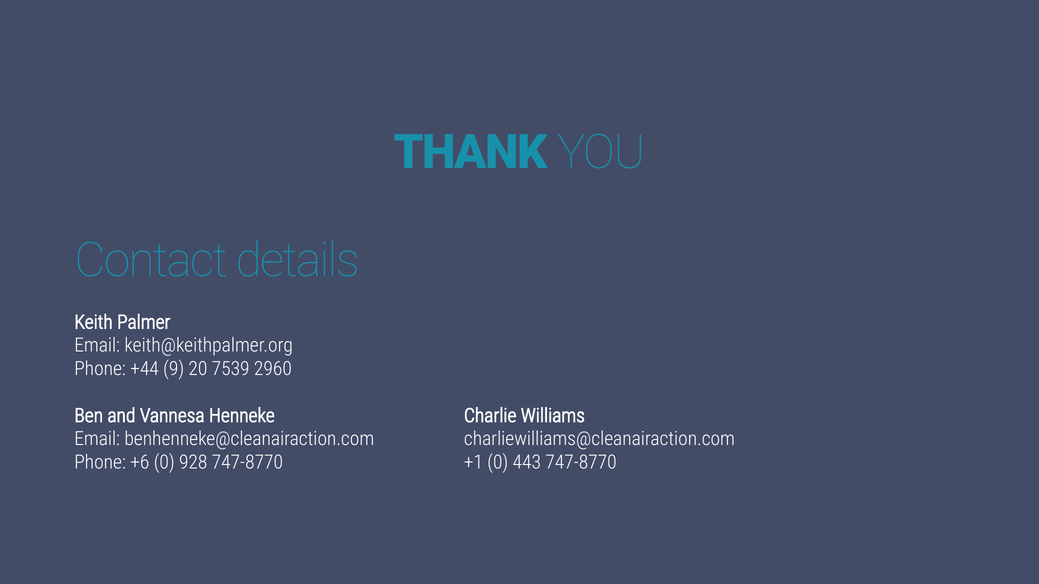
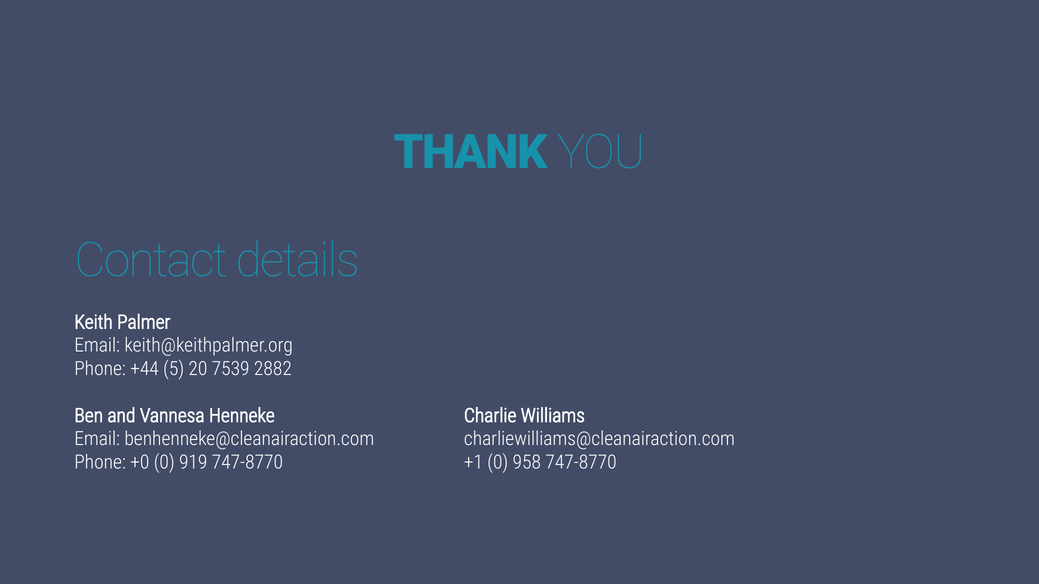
9: 9 -> 5
2960: 2960 -> 2882
+6: +6 -> +0
928: 928 -> 919
443: 443 -> 958
